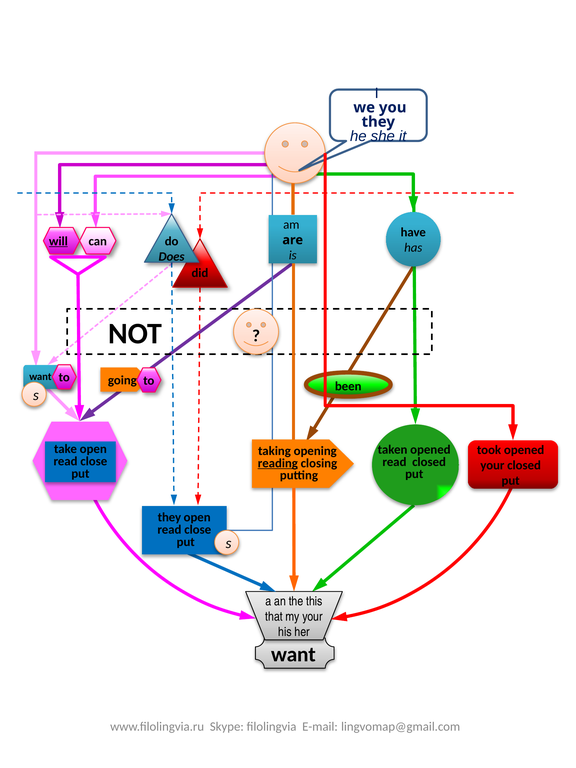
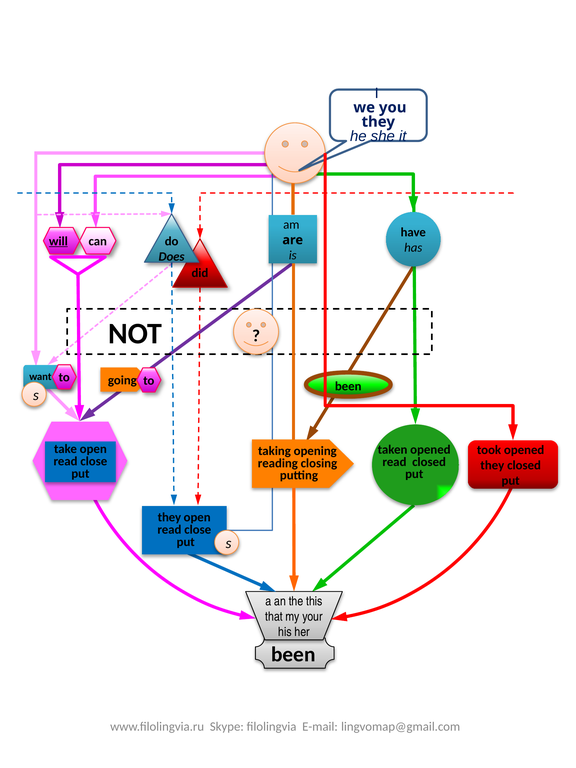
reading underline: present -> none
your at (492, 465): your -> they
want at (293, 655): want -> been
